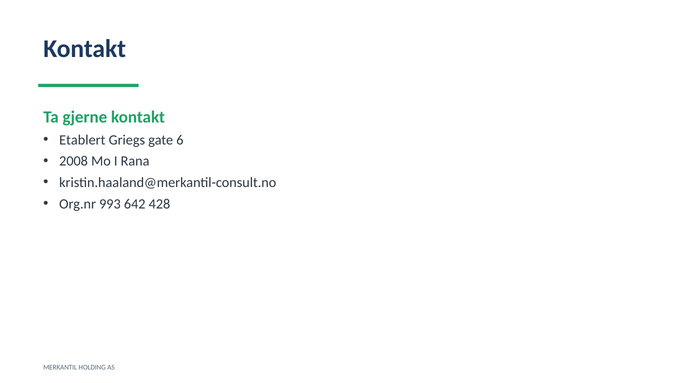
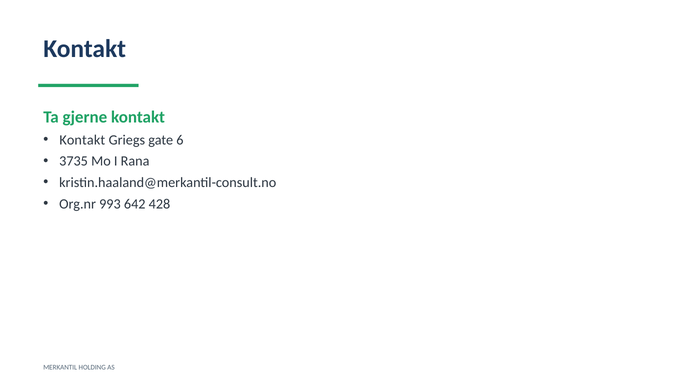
Etablert at (82, 140): Etablert -> Kontakt
2008: 2008 -> 3735
